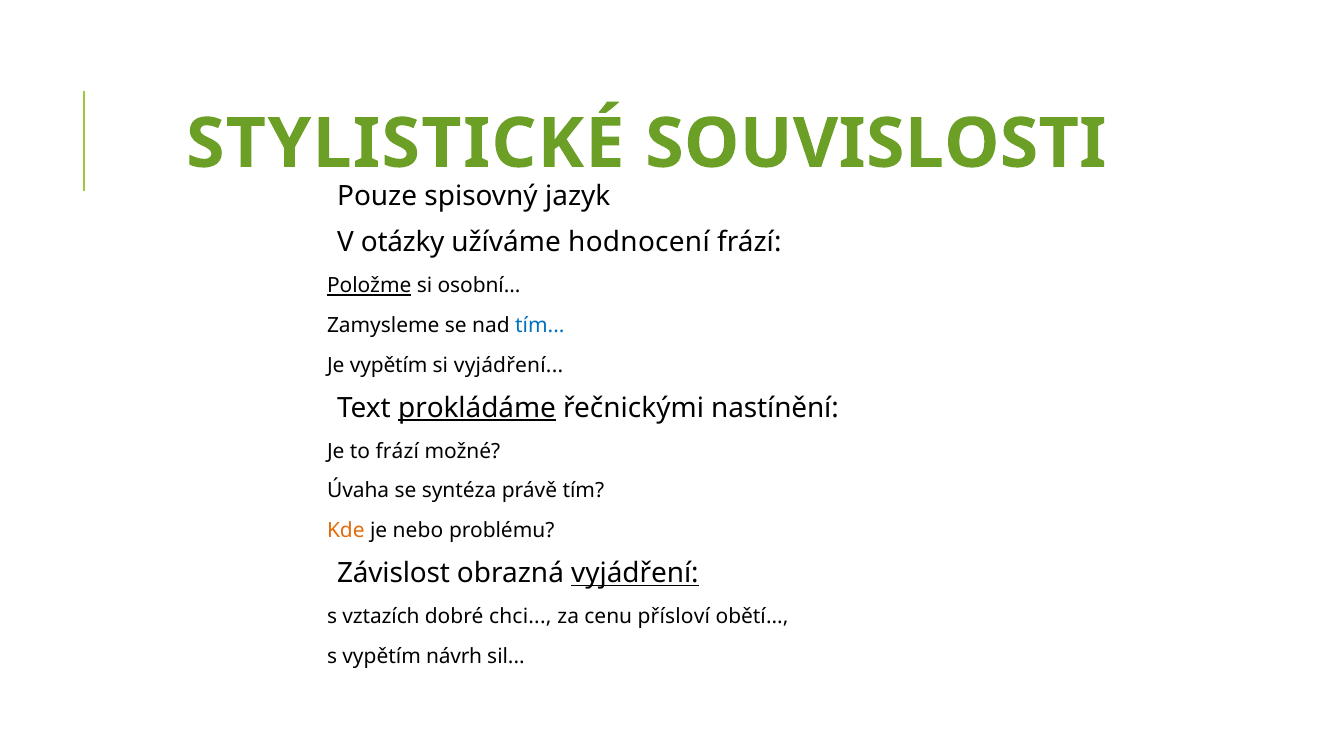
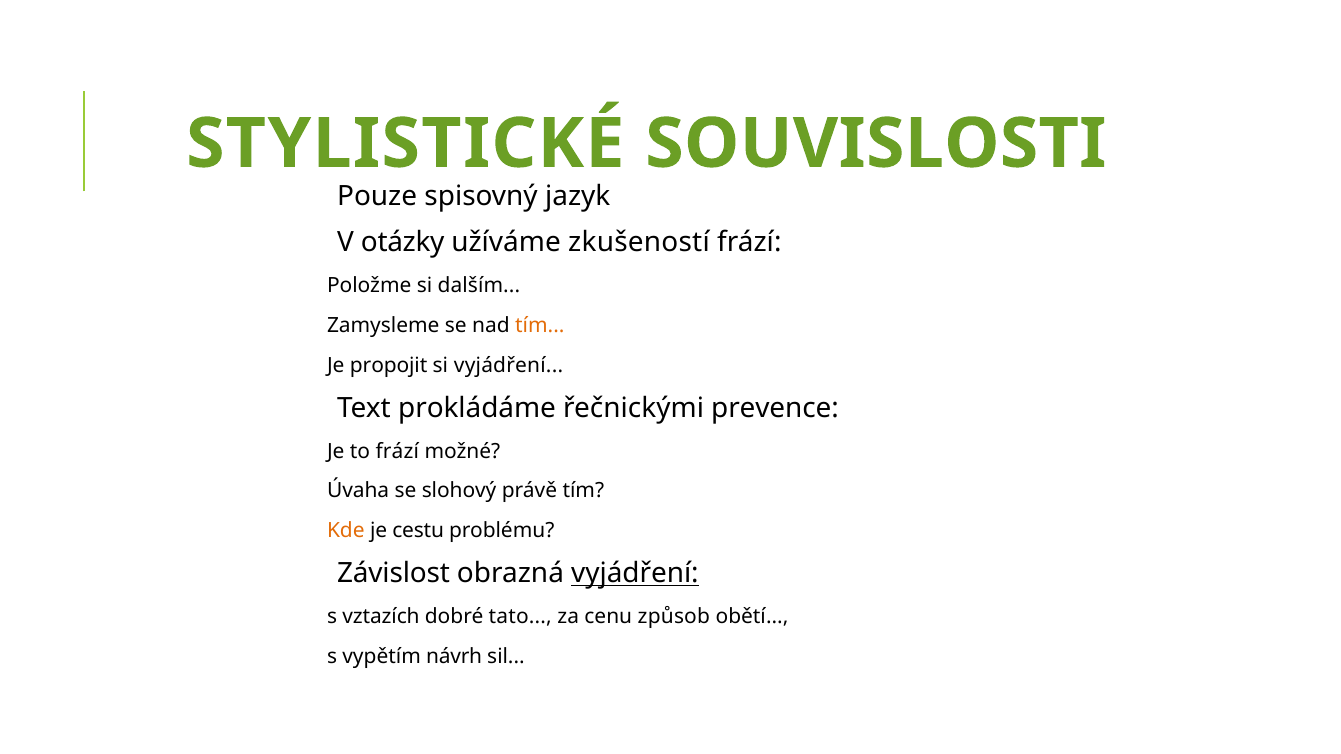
hodnocení: hodnocení -> zkušeností
Položme underline: present -> none
osobní: osobní -> dalším
tím at (540, 326) colour: blue -> orange
Je vypětím: vypětím -> propojit
prokládáme underline: present -> none
nastínění: nastínění -> prevence
syntéza: syntéza -> slohový
nebo: nebo -> cestu
chci: chci -> tato
přísloví: přísloví -> způsob
